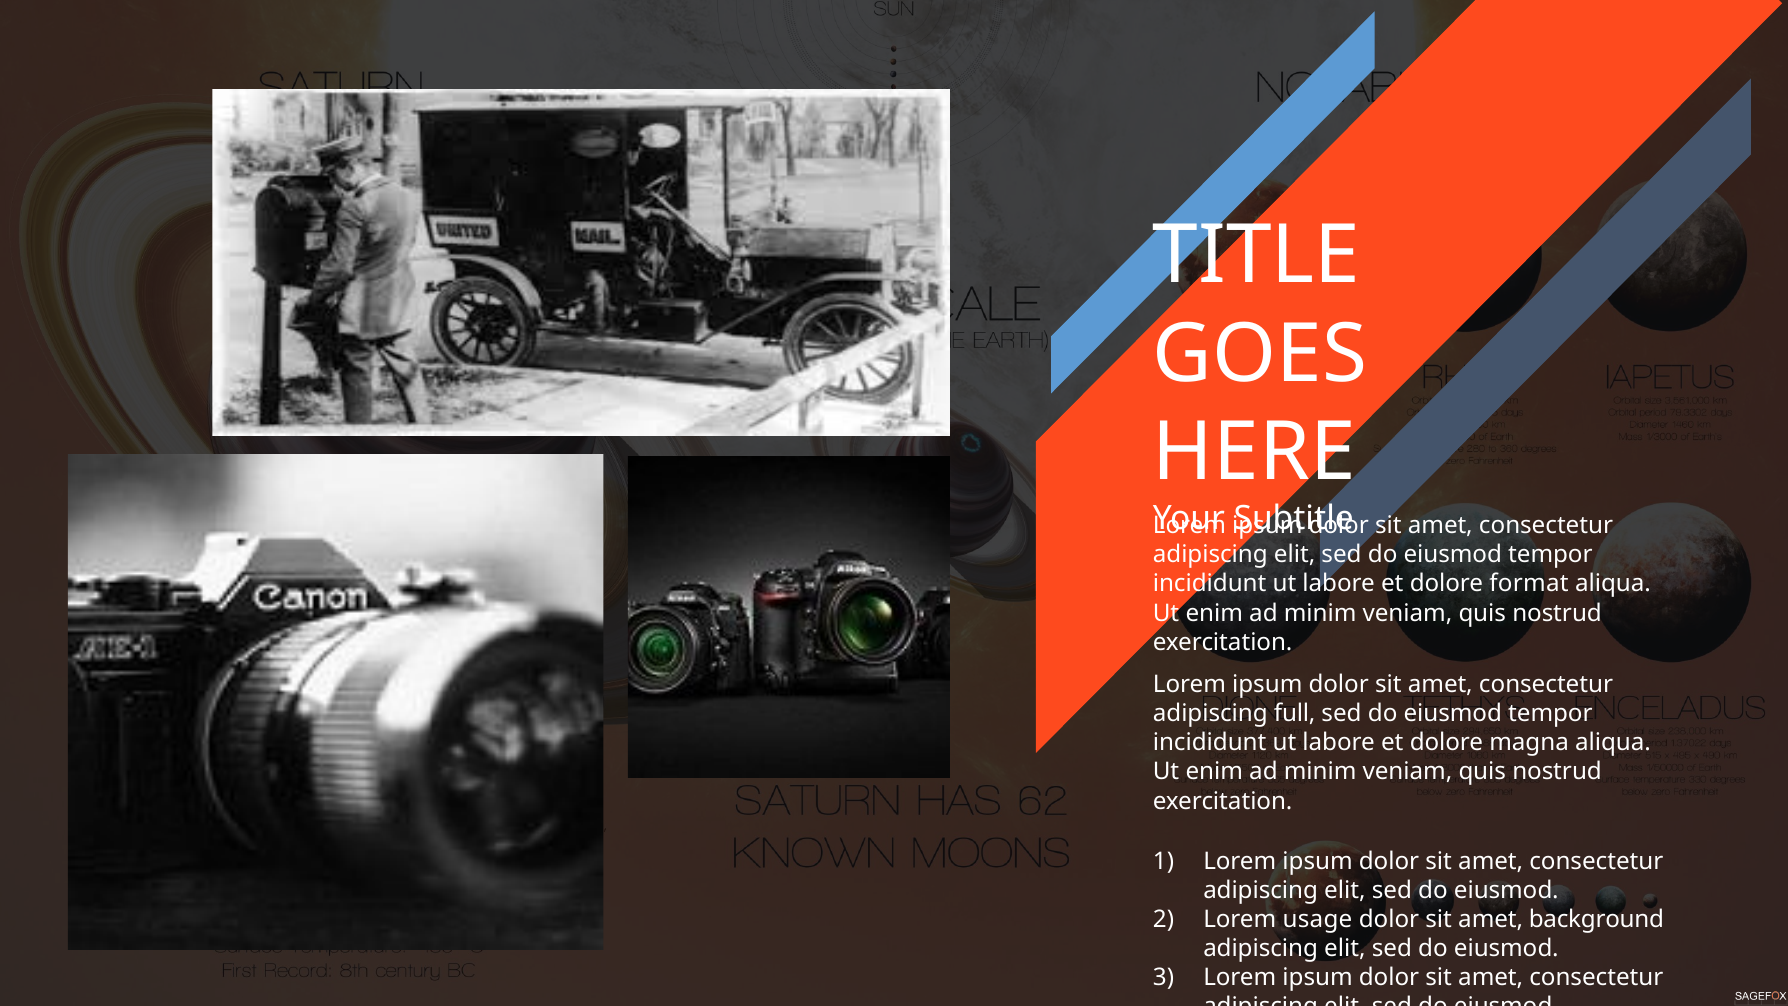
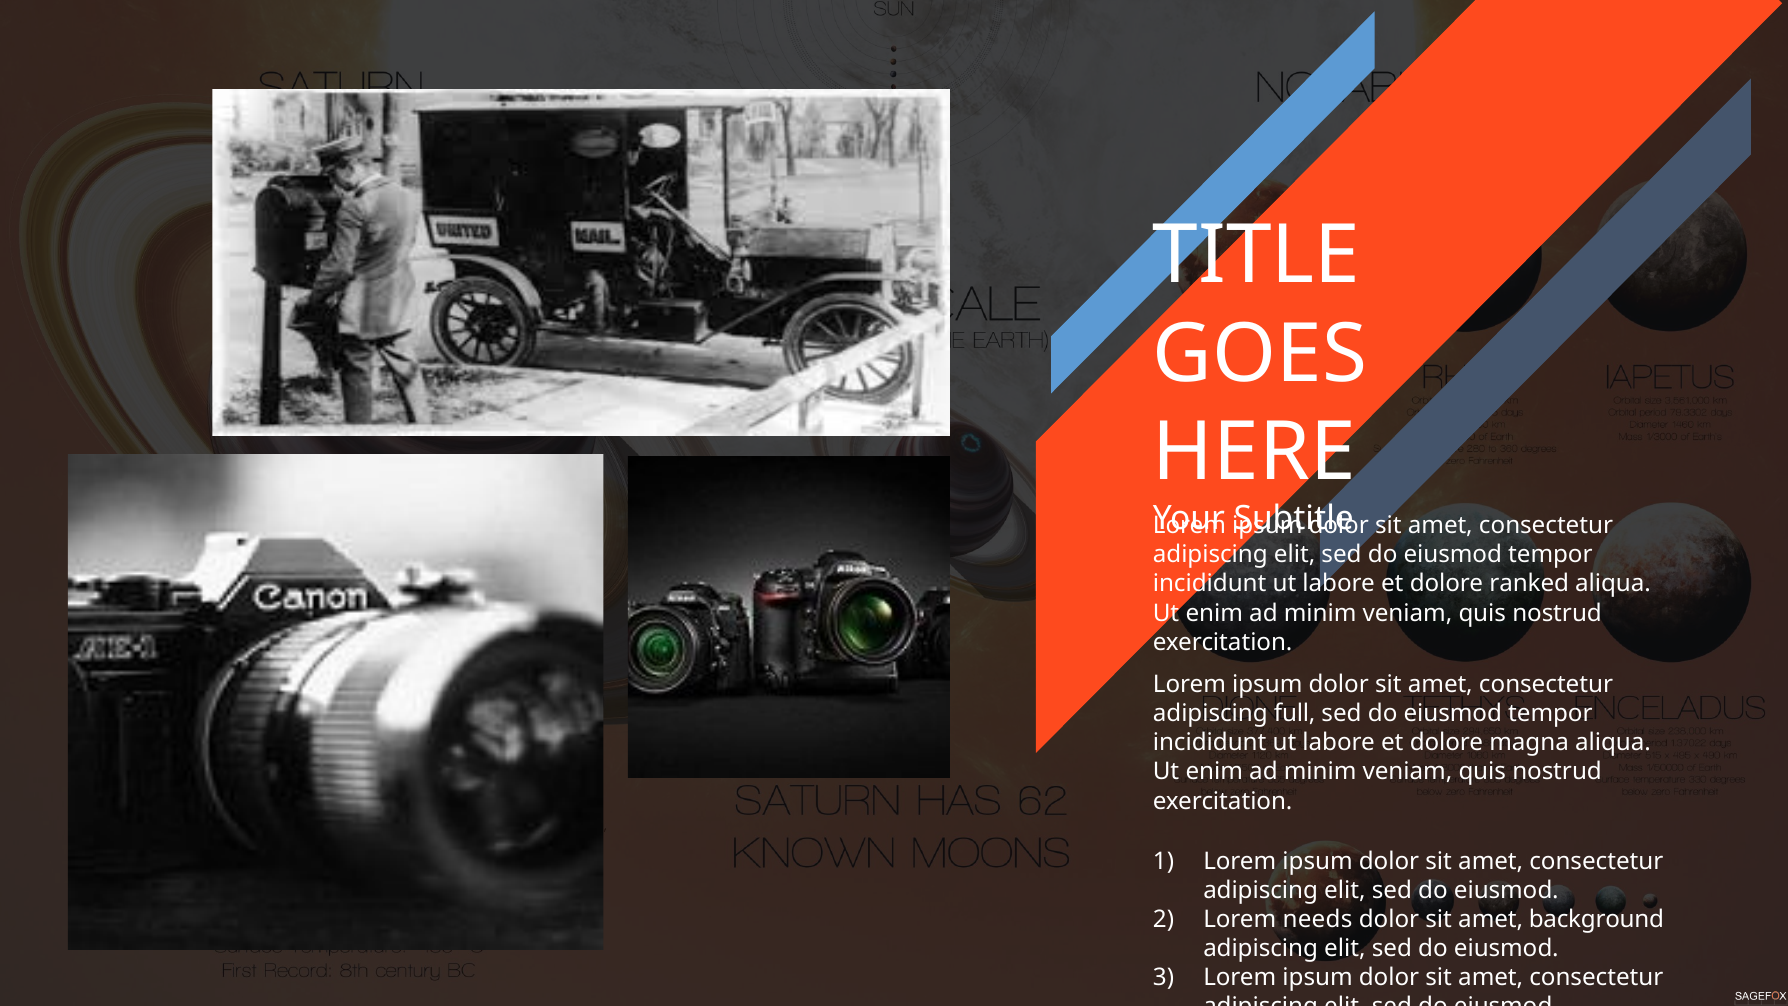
format: format -> ranked
usage: usage -> needs
